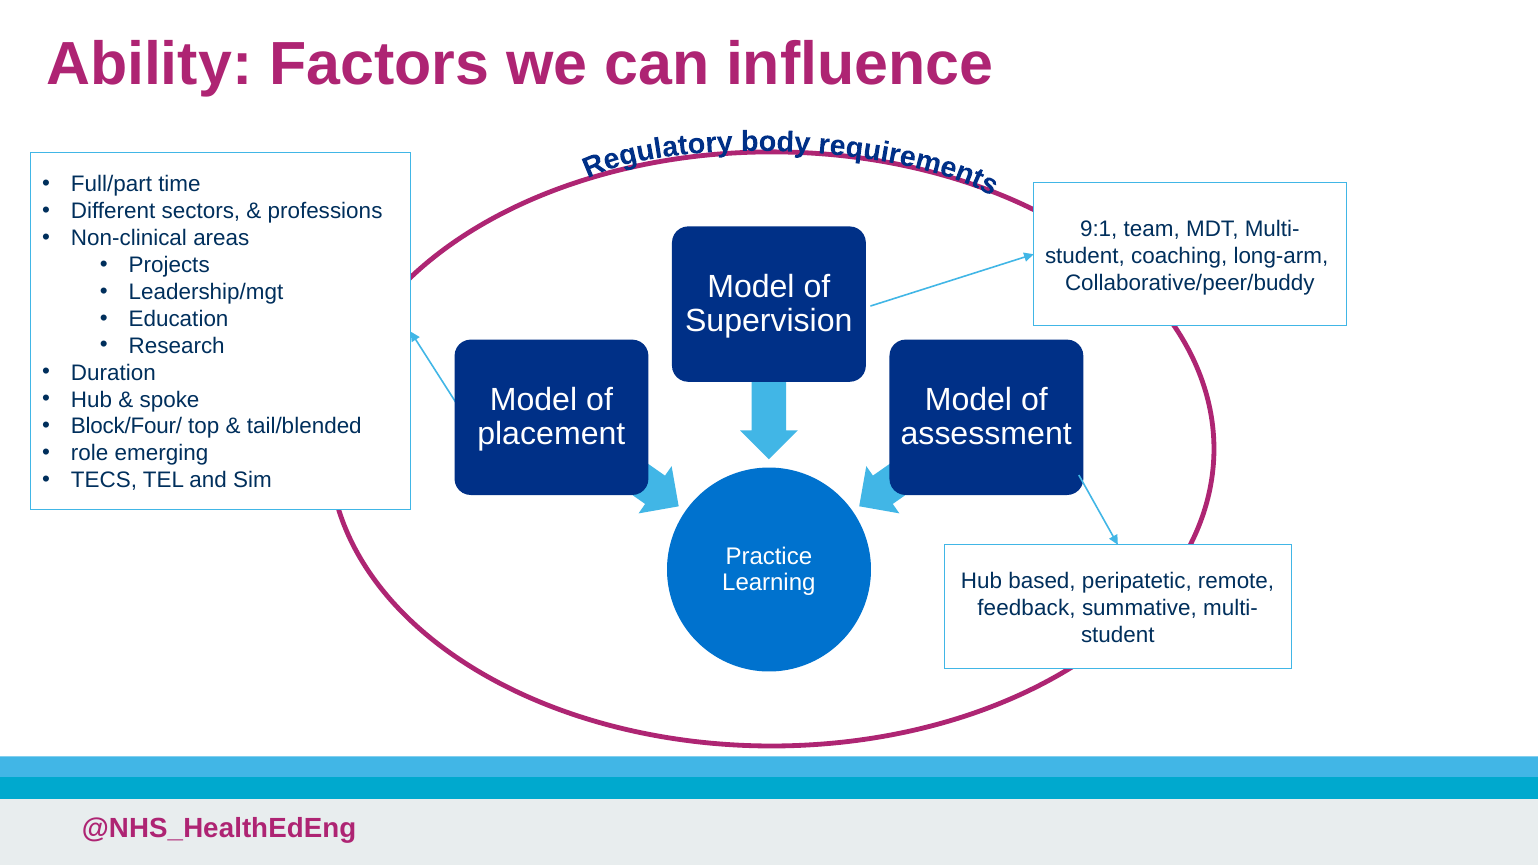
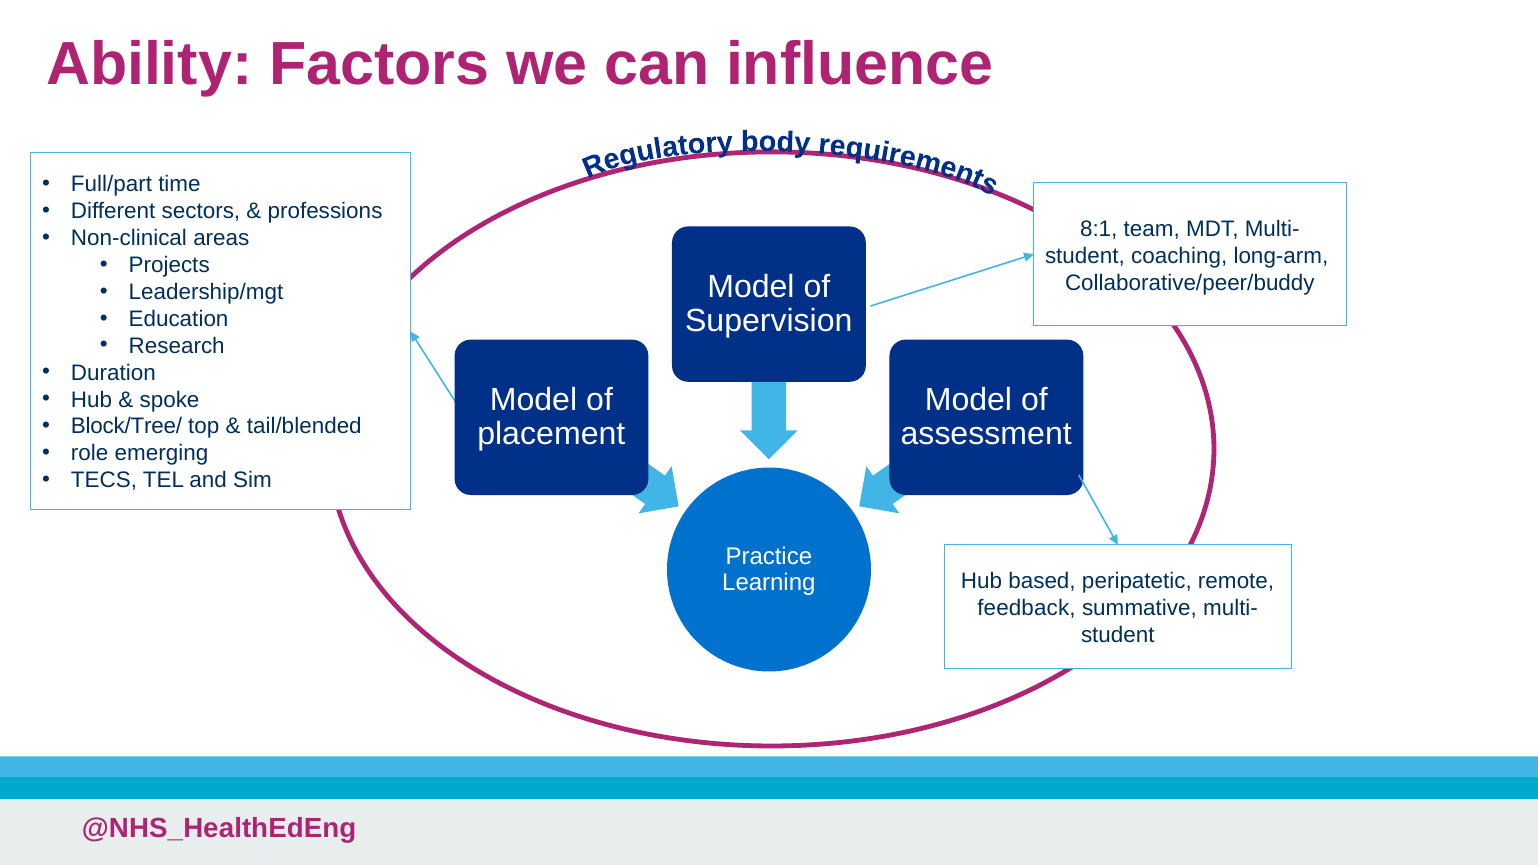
9:1: 9:1 -> 8:1
Block/Four/: Block/Four/ -> Block/Tree/
